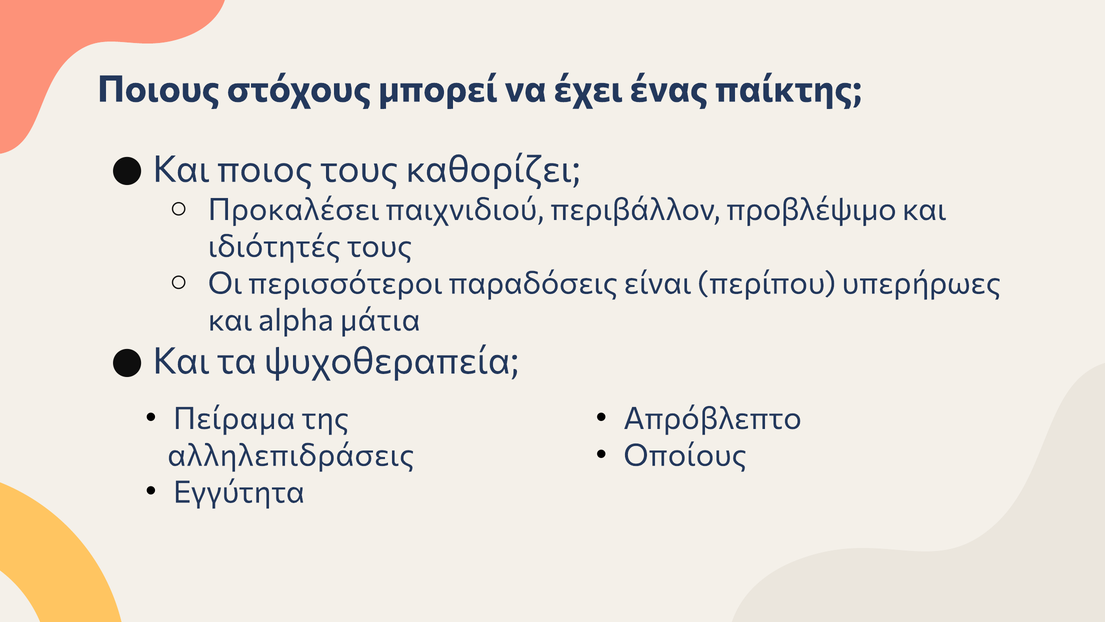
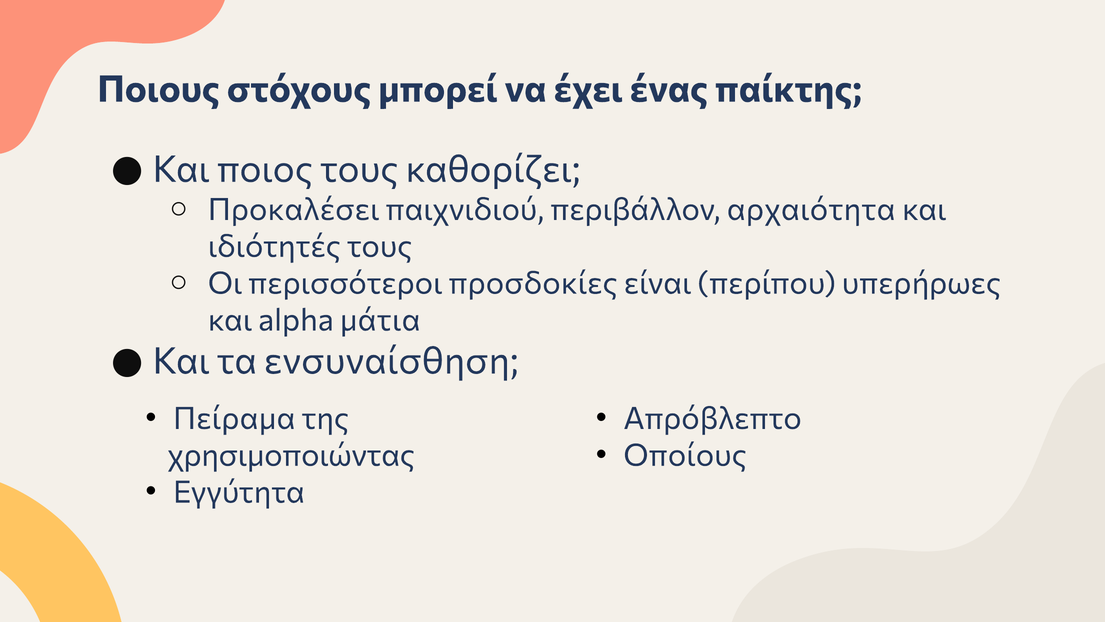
προβλέψιμο: προβλέψιμο -> αρχαιότητα
παραδόσεις: παραδόσεις -> προσδοκίες
ψυχοθεραπεία: ψυχοθεραπεία -> ενσυναίσθηση
αλληλεπιδράσεις: αλληλεπιδράσεις -> χρησιμοποιώντας
